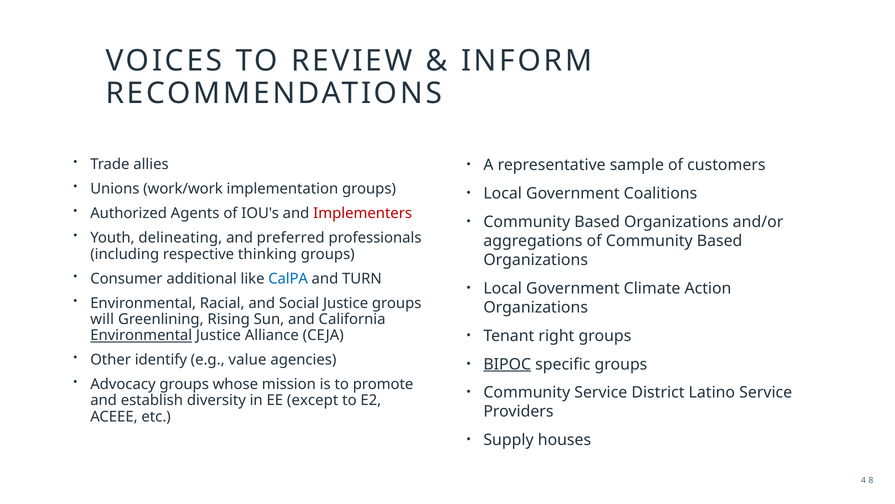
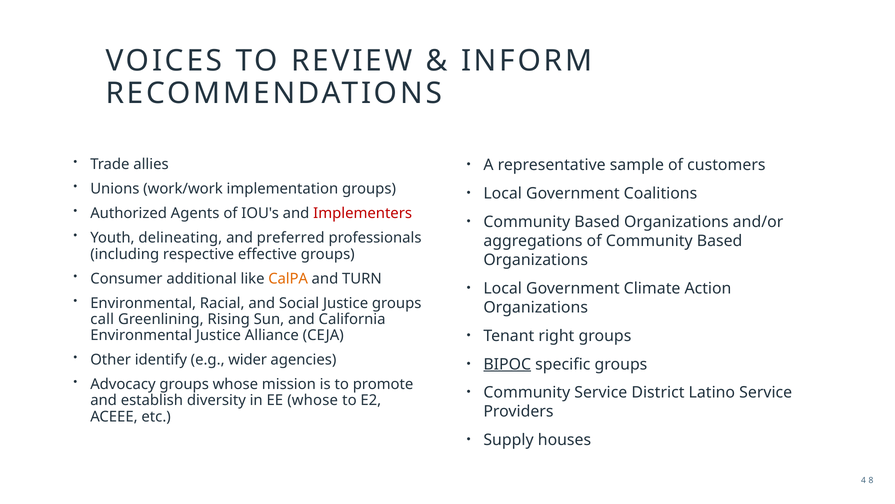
thinking: thinking -> effective
CalPA colour: blue -> orange
will: will -> call
Environmental at (141, 335) underline: present -> none
value: value -> wider
EE except: except -> whose
